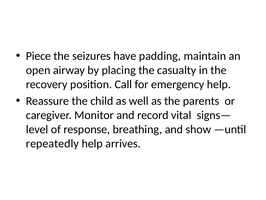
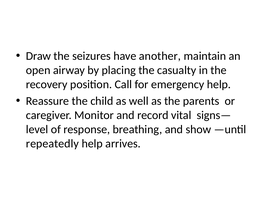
Piece: Piece -> Draw
padding: padding -> another
